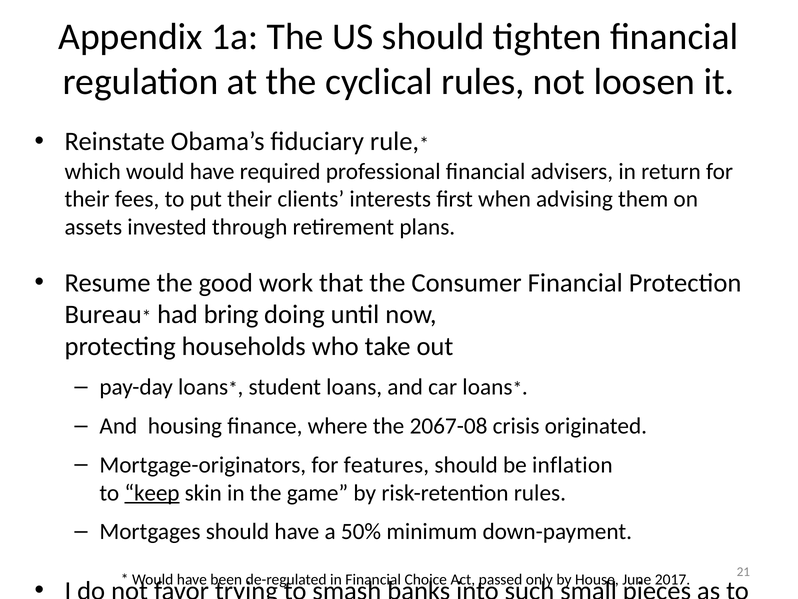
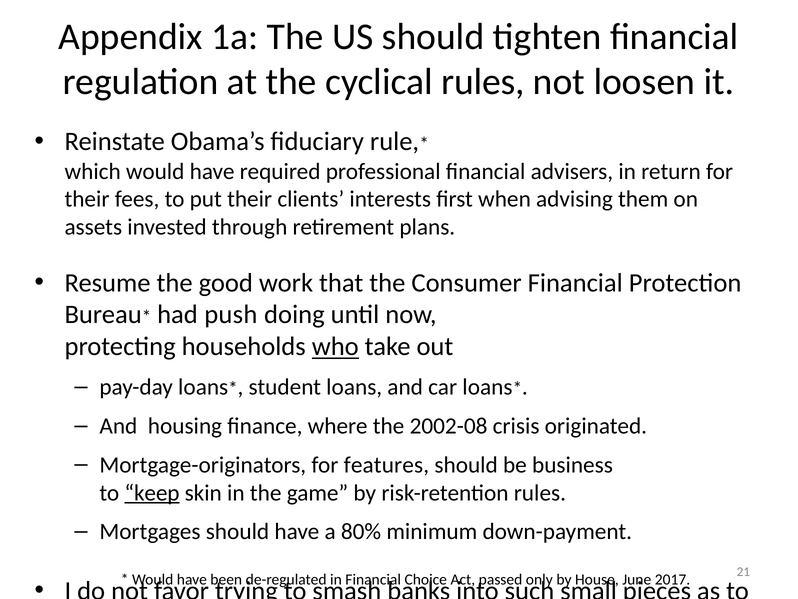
bring: bring -> push
who underline: none -> present
2067-08: 2067-08 -> 2002-08
inflation: inflation -> business
50%: 50% -> 80%
